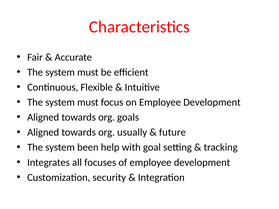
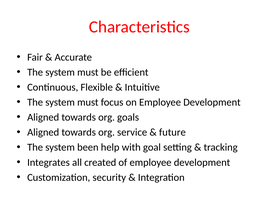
usually: usually -> service
focuses: focuses -> created
